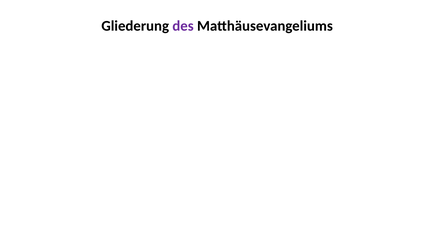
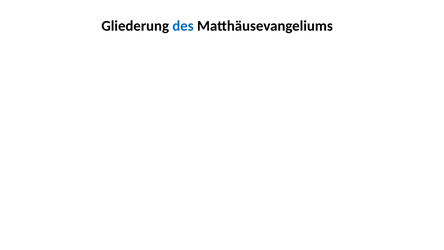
des colour: purple -> blue
